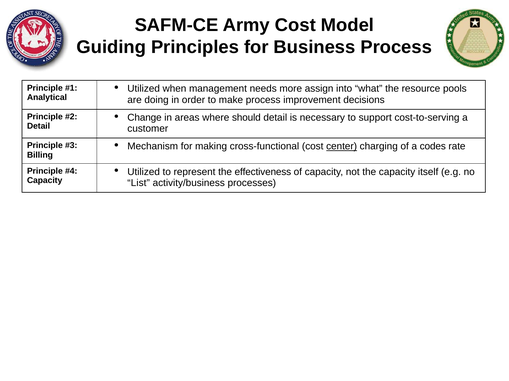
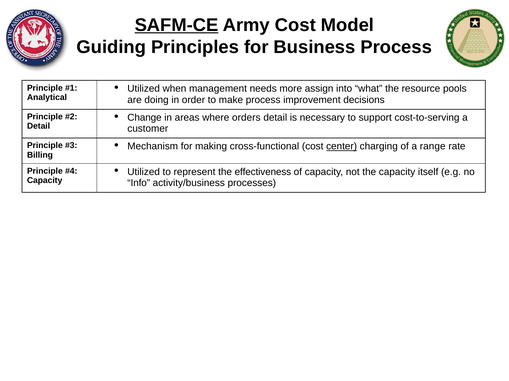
SAFM-CE underline: none -> present
should: should -> orders
codes: codes -> range
List: List -> Info
